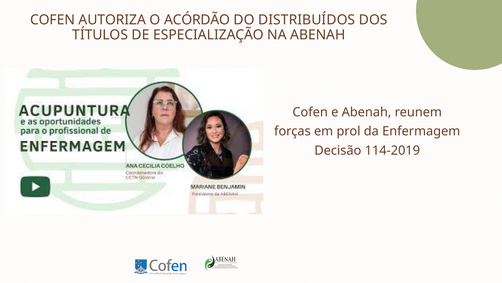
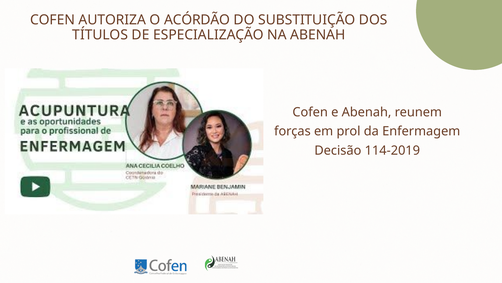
DISTRIBUÍDOS: DISTRIBUÍDOS -> SUBSTITUIÇÃO
